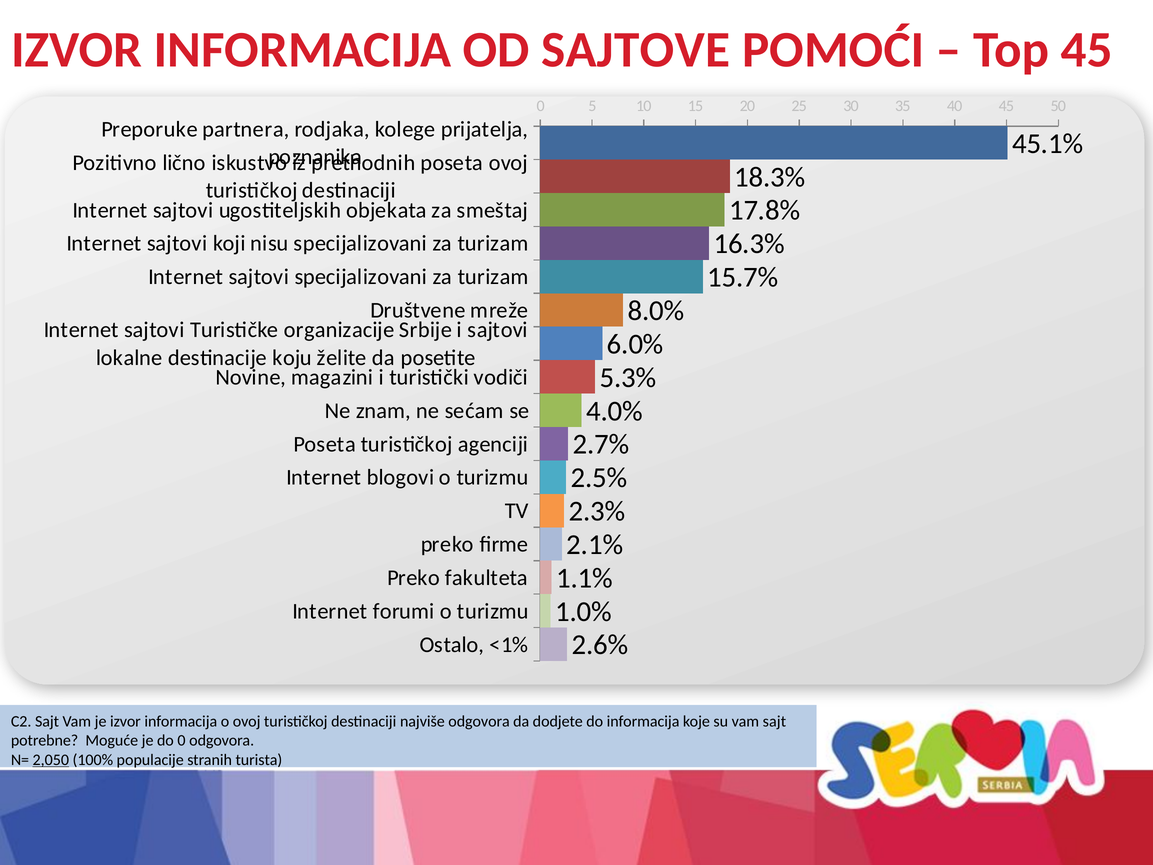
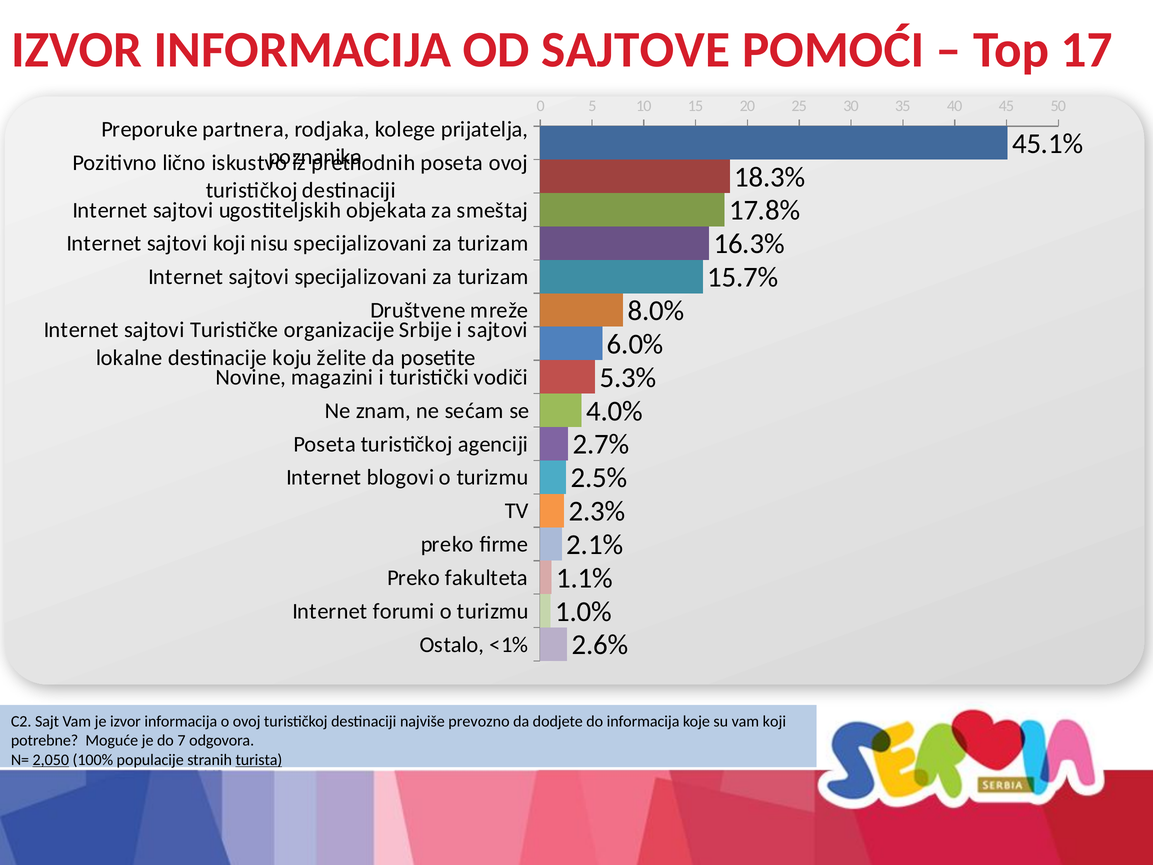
Top 45: 45 -> 17
najviše odgovora: odgovora -> prevozno
vam sajt: sajt -> koji
do 0: 0 -> 7
turista underline: none -> present
